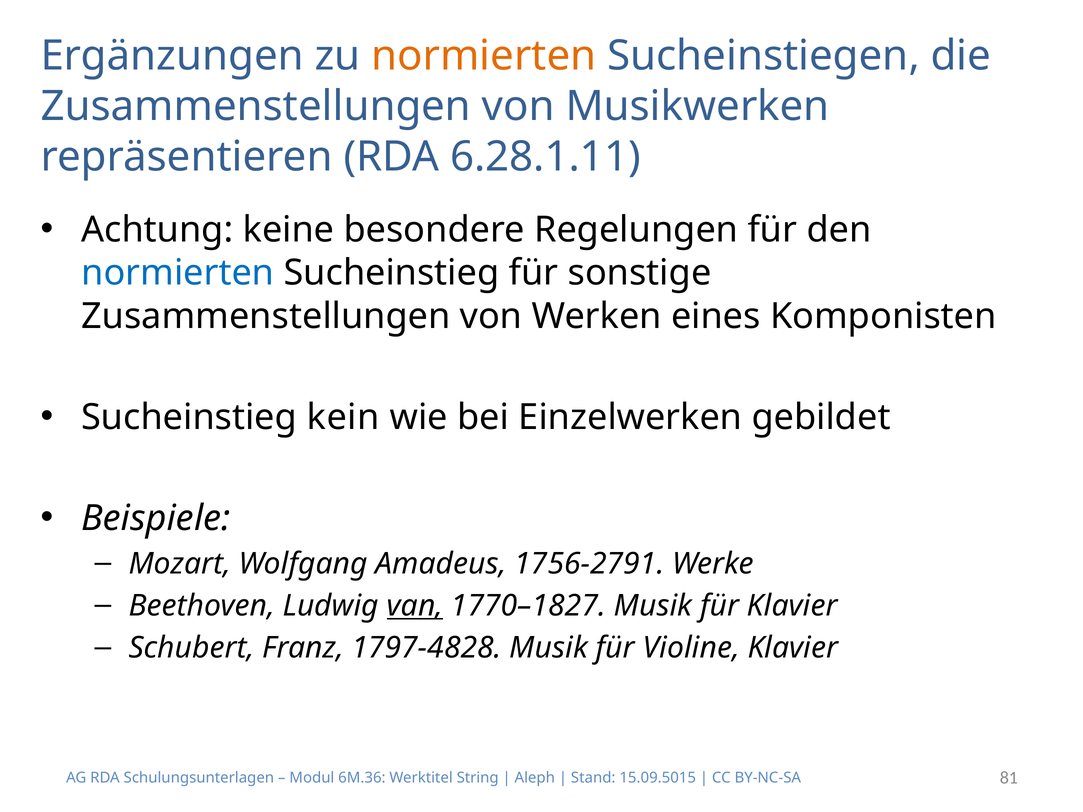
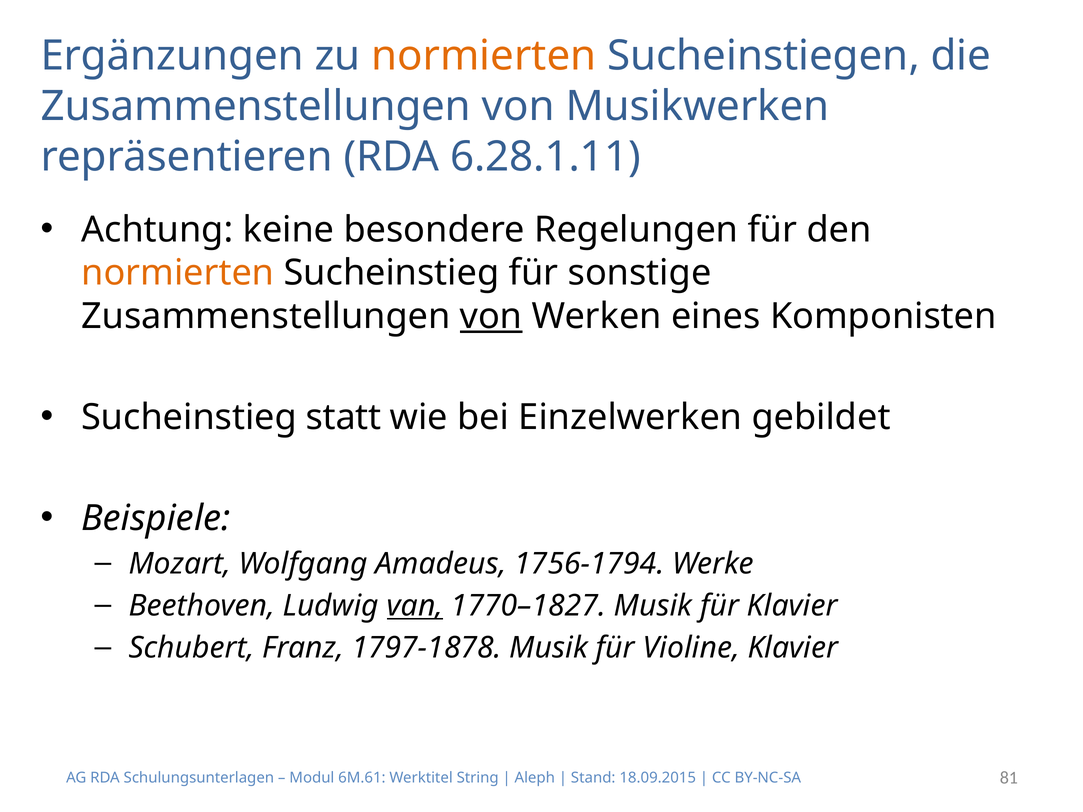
normierten at (178, 273) colour: blue -> orange
von at (491, 316) underline: none -> present
kein: kein -> statt
1756-2791: 1756-2791 -> 1756-1794
1797-4828: 1797-4828 -> 1797-1878
6M.36: 6M.36 -> 6M.61
15.09.5015: 15.09.5015 -> 18.09.2015
